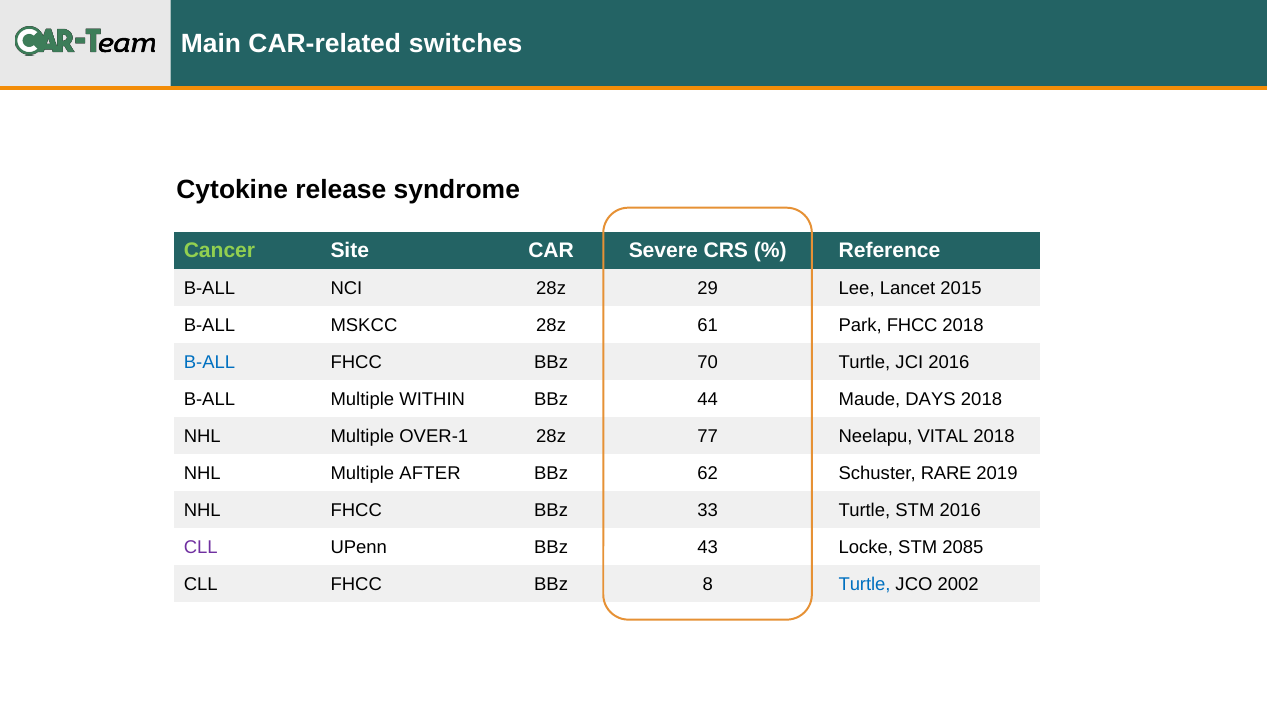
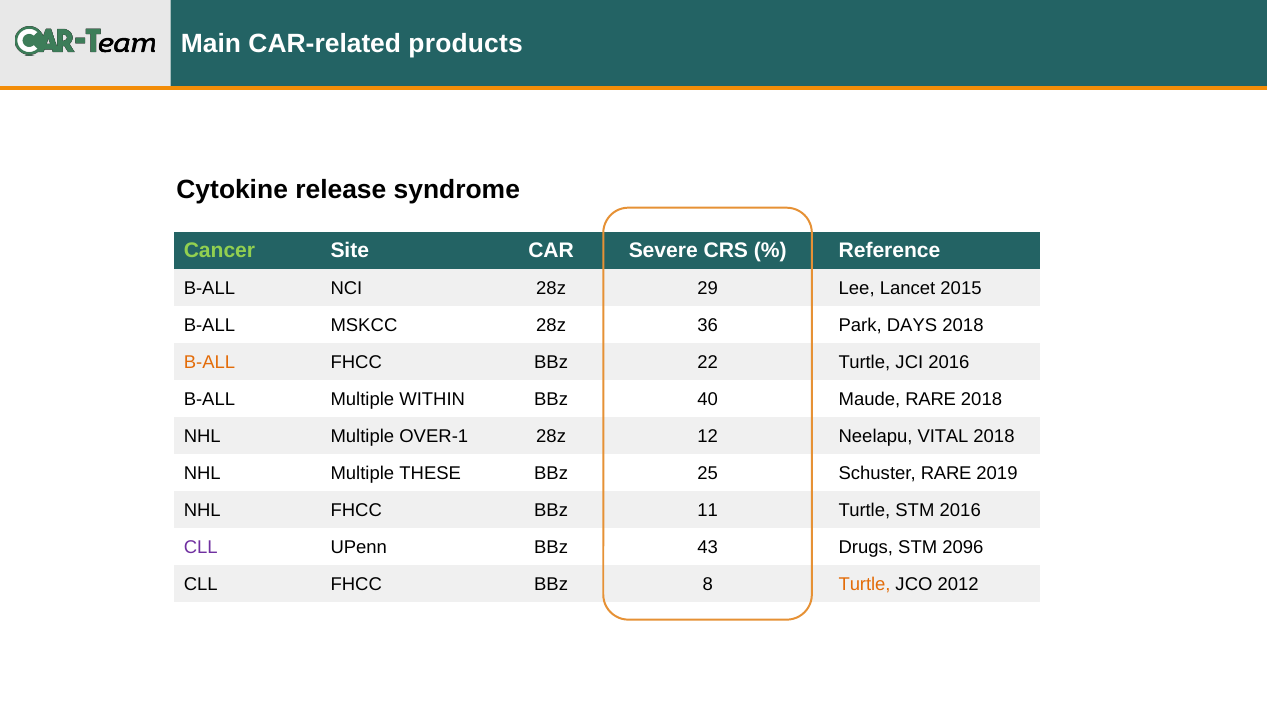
switches: switches -> products
61: 61 -> 36
Park FHCC: FHCC -> DAYS
B-ALL at (209, 362) colour: blue -> orange
70: 70 -> 22
44: 44 -> 40
Maude DAYS: DAYS -> RARE
77: 77 -> 12
AFTER: AFTER -> THESE
62: 62 -> 25
33: 33 -> 11
Locke: Locke -> Drugs
2085: 2085 -> 2096
Turtle at (865, 585) colour: blue -> orange
2002: 2002 -> 2012
